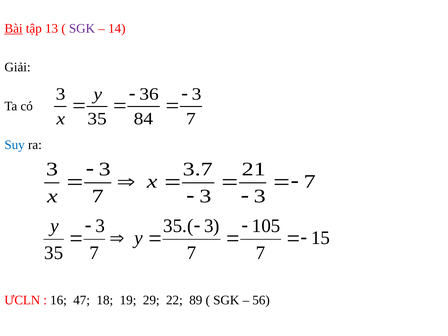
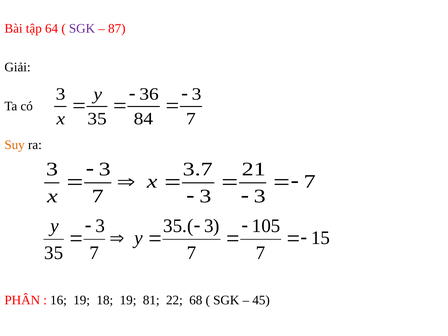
Bài underline: present -> none
13: 13 -> 64
14: 14 -> 87
Suy colour: blue -> orange
ƯCLN: ƯCLN -> PHÂN
16 47: 47 -> 19
29: 29 -> 81
89: 89 -> 68
56: 56 -> 45
